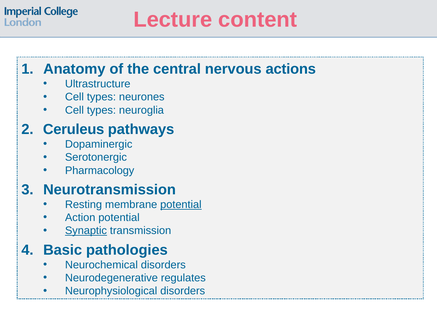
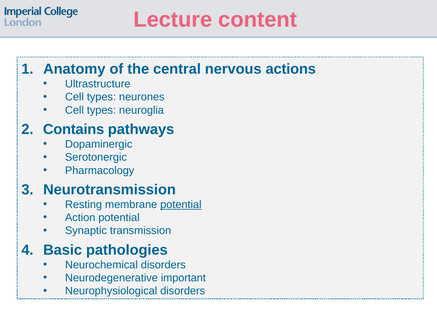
Ceruleus: Ceruleus -> Contains
Synaptic underline: present -> none
regulates: regulates -> important
